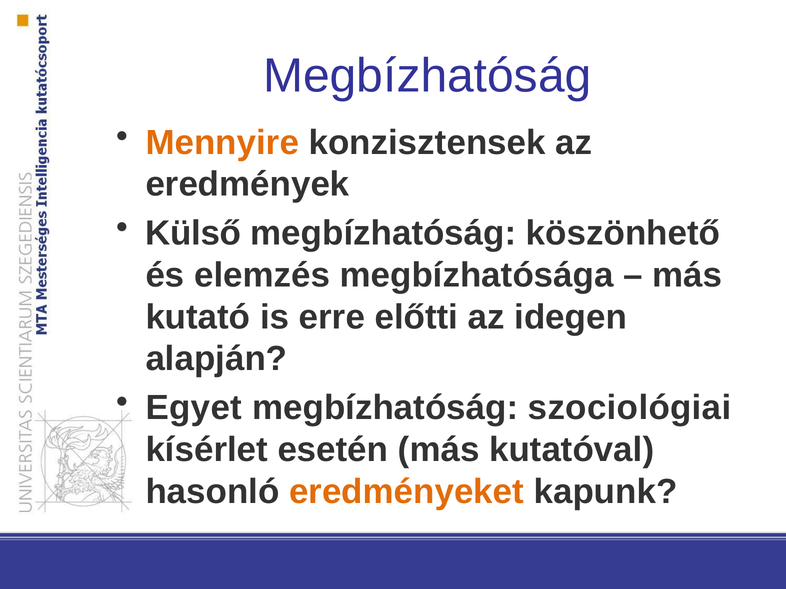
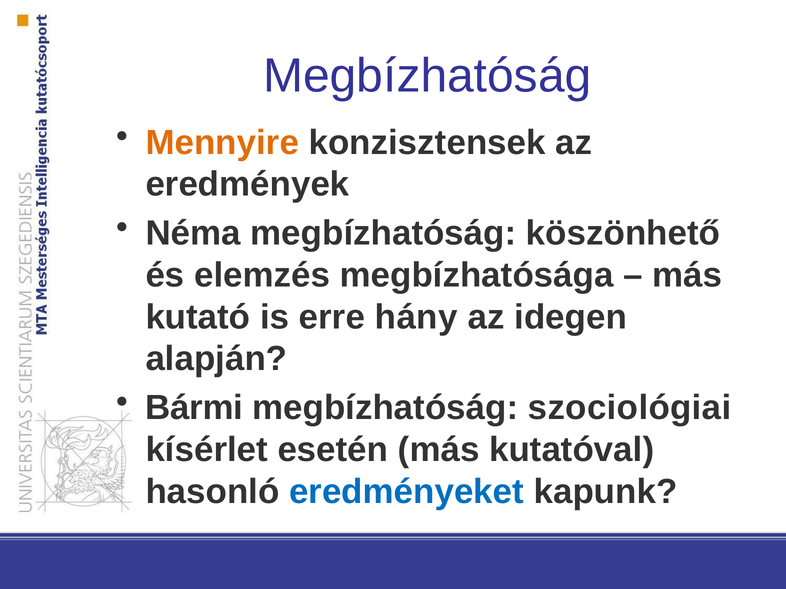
Külső: Külső -> Néma
előtti: előtti -> hány
Egyet: Egyet -> Bármi
eredményeket colour: orange -> blue
